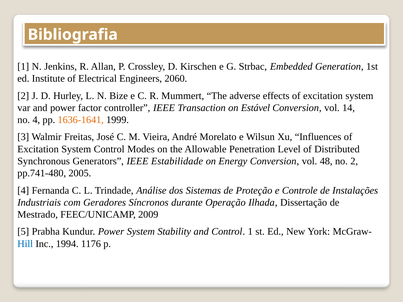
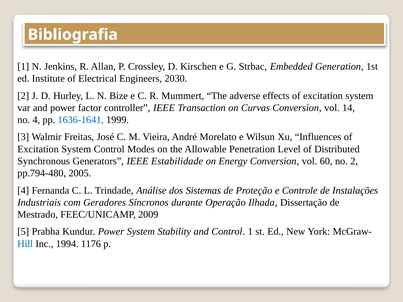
2060: 2060 -> 2030
Estável: Estável -> Curvas
1636-1641 colour: orange -> blue
48: 48 -> 60
pp.741-480: pp.741-480 -> pp.794-480
